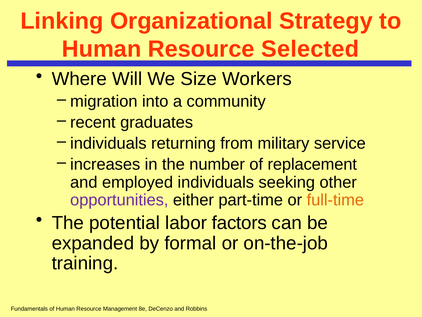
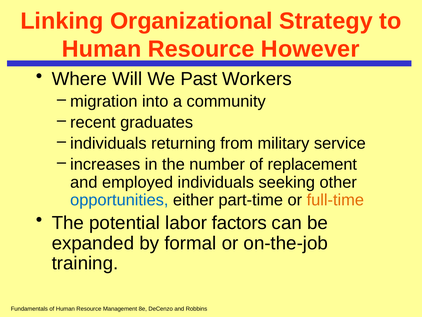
Selected: Selected -> However
Size: Size -> Past
opportunities colour: purple -> blue
